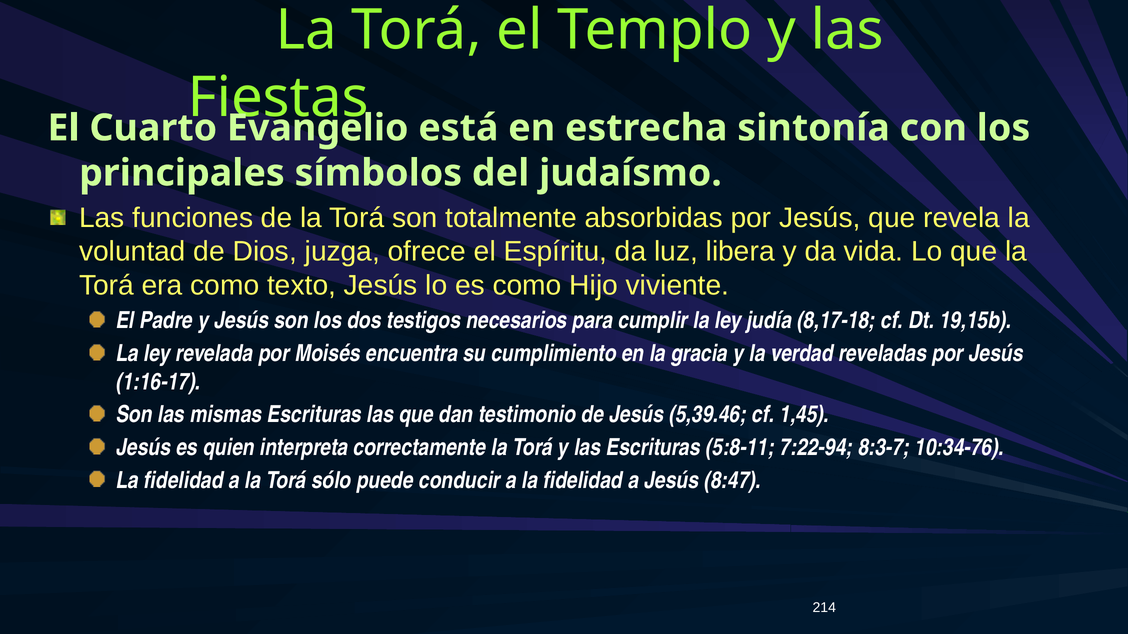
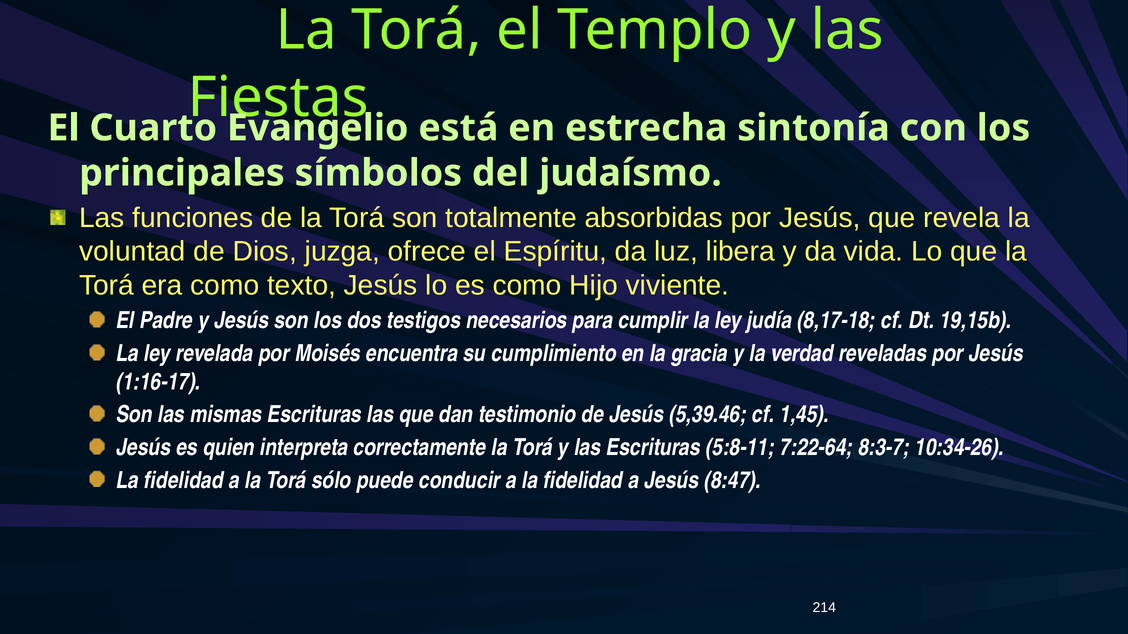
7:22-94: 7:22-94 -> 7:22-64
10:34-76: 10:34-76 -> 10:34-26
